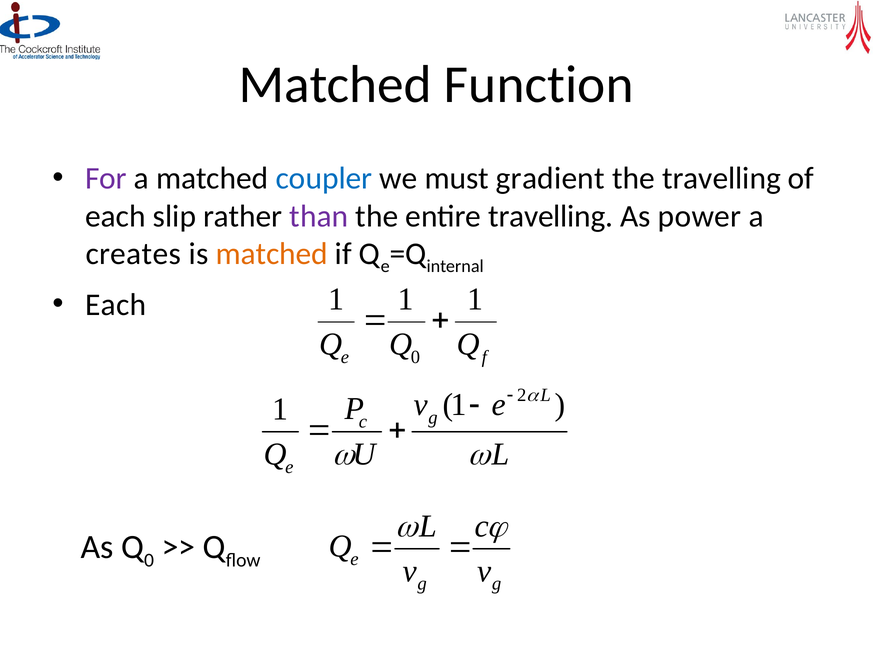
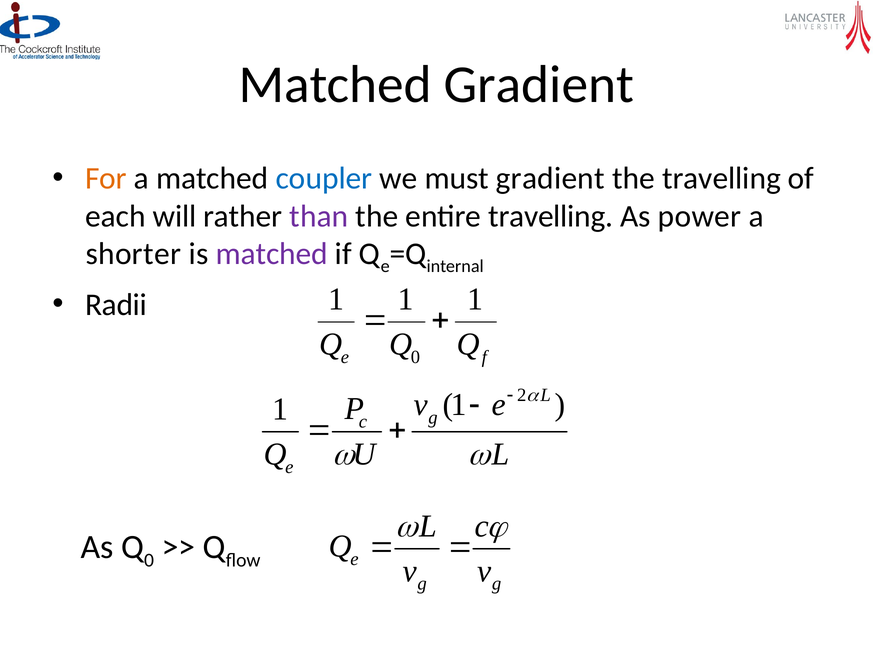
Matched Function: Function -> Gradient
For colour: purple -> orange
slip: slip -> will
creates: creates -> shorter
matched at (272, 254) colour: orange -> purple
Each at (116, 305): Each -> Radii
